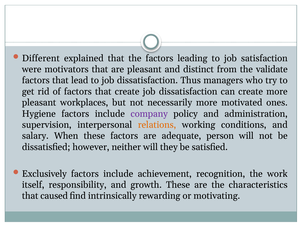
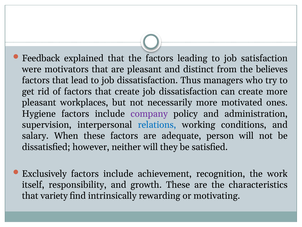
Different: Different -> Feedback
validate: validate -> believes
relations colour: orange -> blue
caused: caused -> variety
